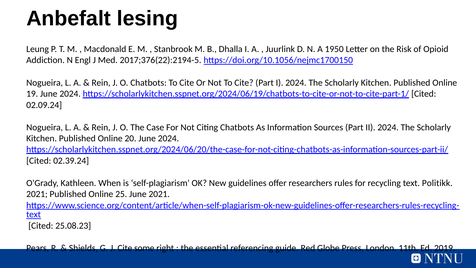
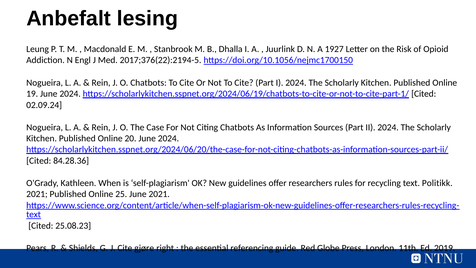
1950: 1950 -> 1927
02.39.24: 02.39.24 -> 84.28.36
some: some -> gjøre
